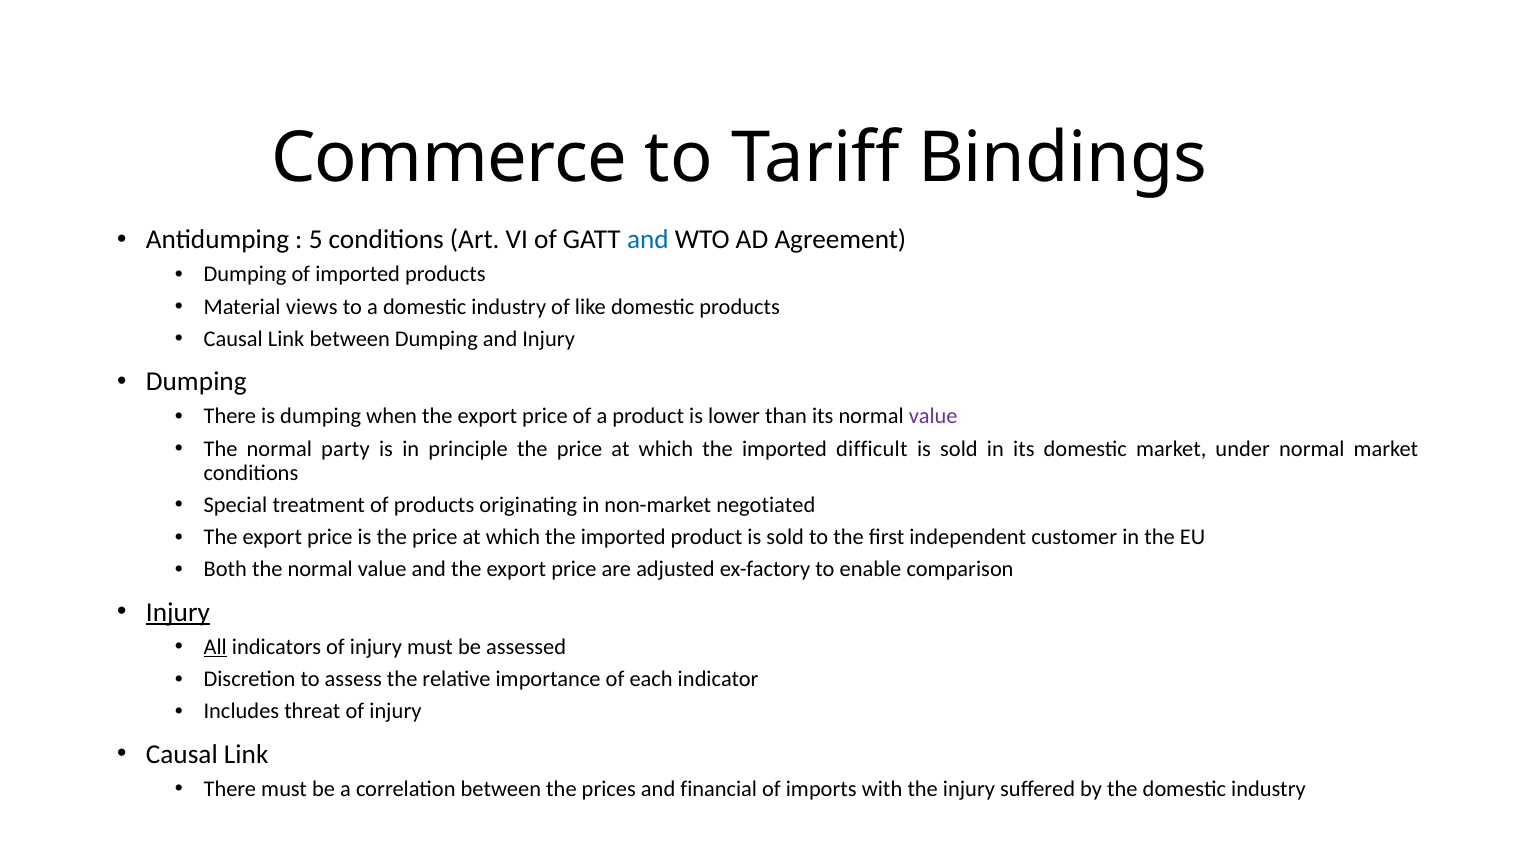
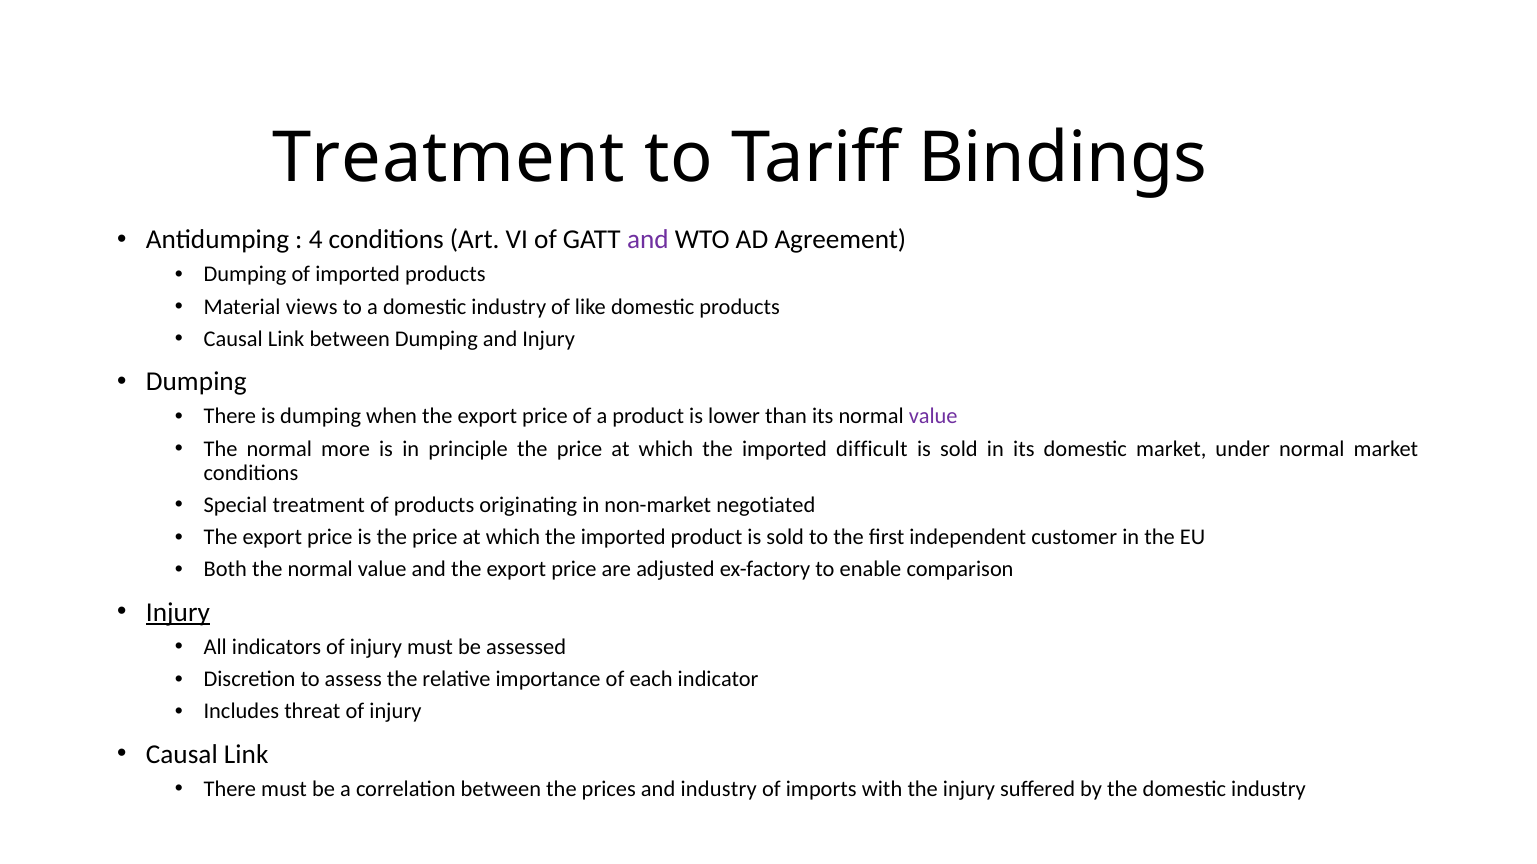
Commerce at (449, 158): Commerce -> Treatment
5: 5 -> 4
and at (648, 240) colour: blue -> purple
party: party -> more
All underline: present -> none
and financial: financial -> industry
